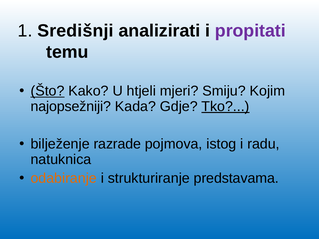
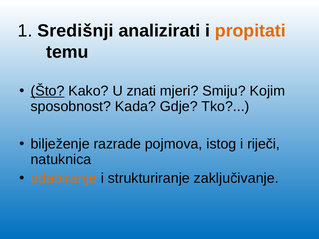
propitati colour: purple -> orange
htjeli: htjeli -> znati
najopsežniji: najopsežniji -> sposobnost
Tko underline: present -> none
radu: radu -> riječi
predstavama: predstavama -> zaključivanje
